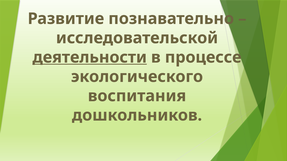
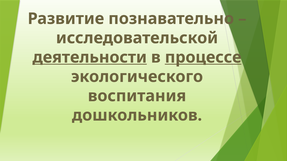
процессе underline: none -> present
